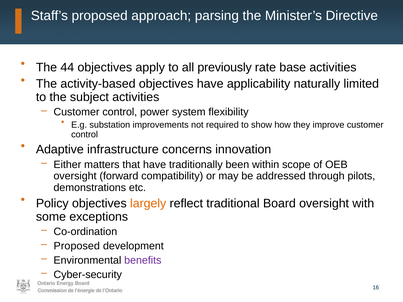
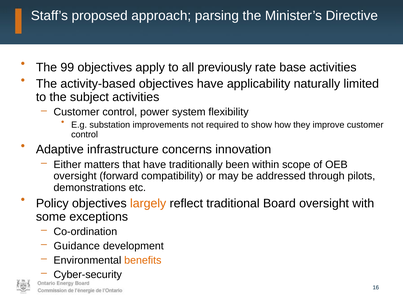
44: 44 -> 99
Proposed at (77, 246): Proposed -> Guidance
benefits colour: purple -> orange
